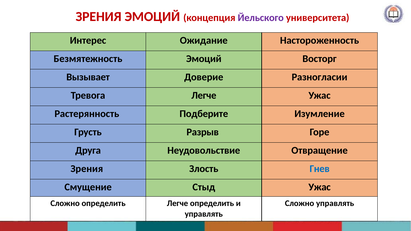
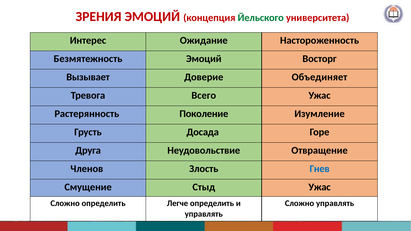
Йельского colour: purple -> green
Разногласии: Разногласии -> Объединяет
Тревога Легче: Легче -> Всего
Подберите: Подберите -> Поколение
Разрыв: Разрыв -> Досада
Зрения at (87, 169): Зрения -> Членов
